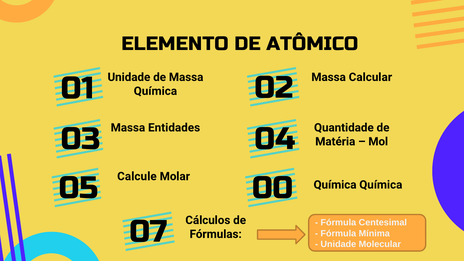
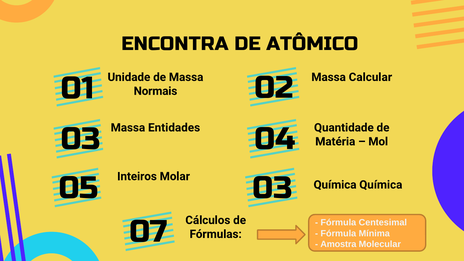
ELEMENTO: ELEMENTO -> ENCONTRA
Química at (155, 91): Química -> Normais
Calcule: Calcule -> Inteiros
05 00: 00 -> 03
Unidade at (338, 244): Unidade -> Amostra
